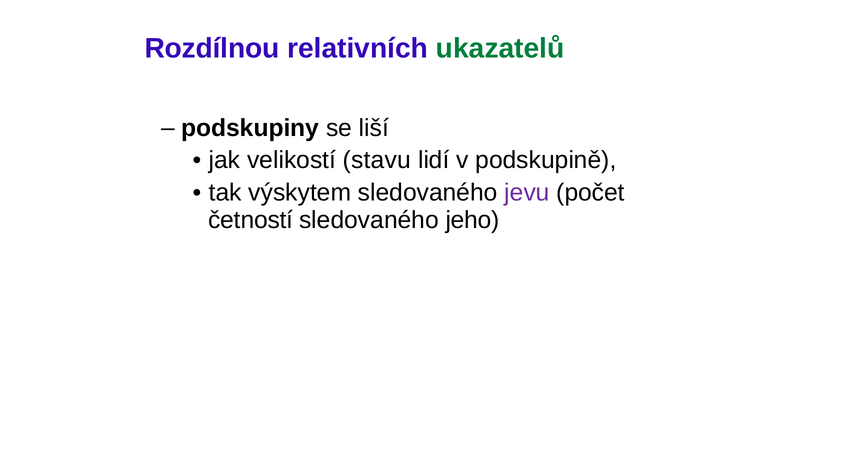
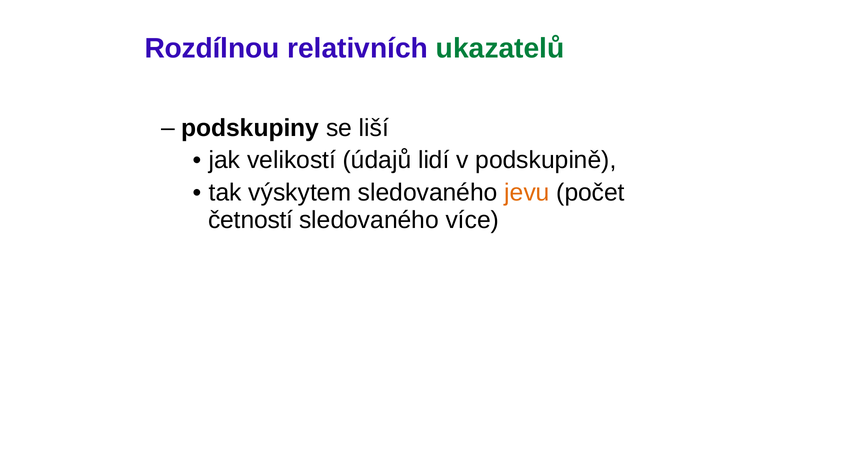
stavu: stavu -> údajů
jevu colour: purple -> orange
jeho: jeho -> více
